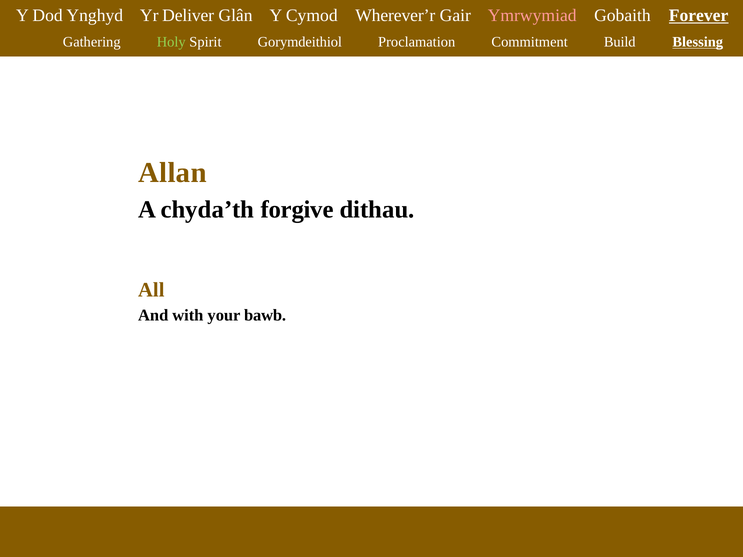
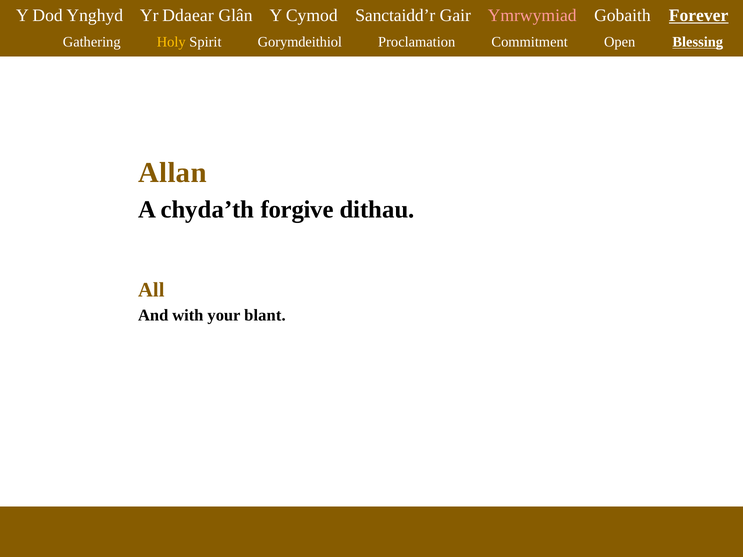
Deliver: Deliver -> Ddaear
Wherever’r: Wherever’r -> Sanctaidd’r
Holy colour: light green -> yellow
Build: Build -> Open
bawb: bawb -> blant
